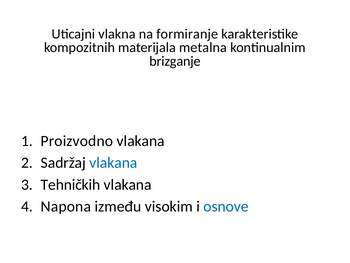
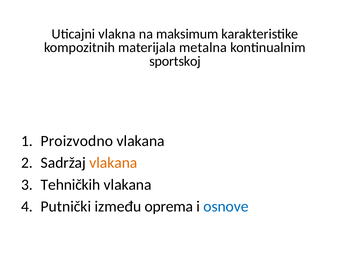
formiranje: formiranje -> maksimum
brizganje: brizganje -> sportskoj
vlakana at (113, 163) colour: blue -> orange
Napona: Napona -> Putnički
visokim: visokim -> oprema
